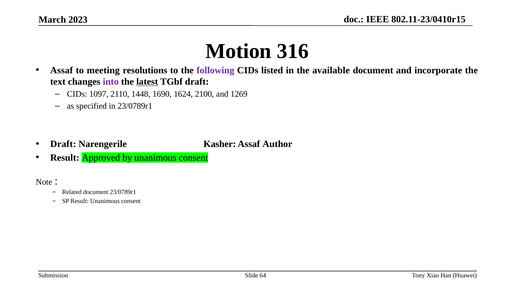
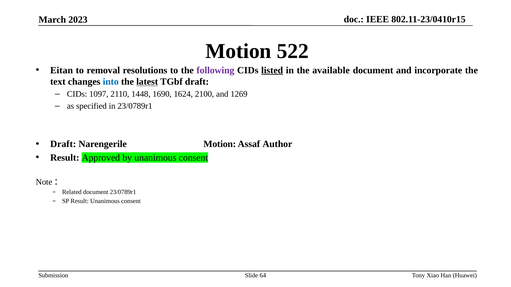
316: 316 -> 522
Assaf at (62, 70): Assaf -> Eitan
meeting: meeting -> removal
listed underline: none -> present
into colour: purple -> blue
Narengerile Kasher: Kasher -> Motion
